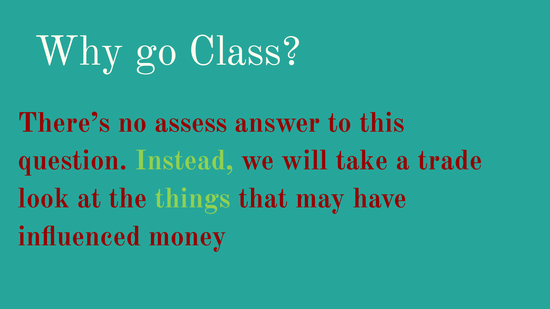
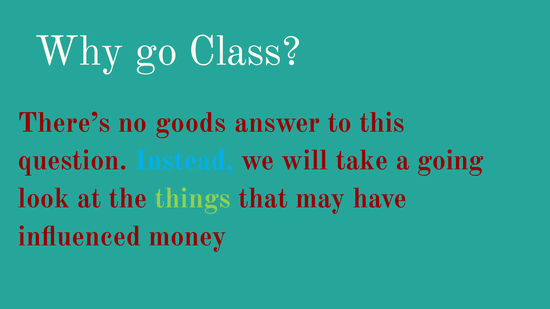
assess: assess -> goods
Instead colour: light green -> light blue
trade: trade -> going
